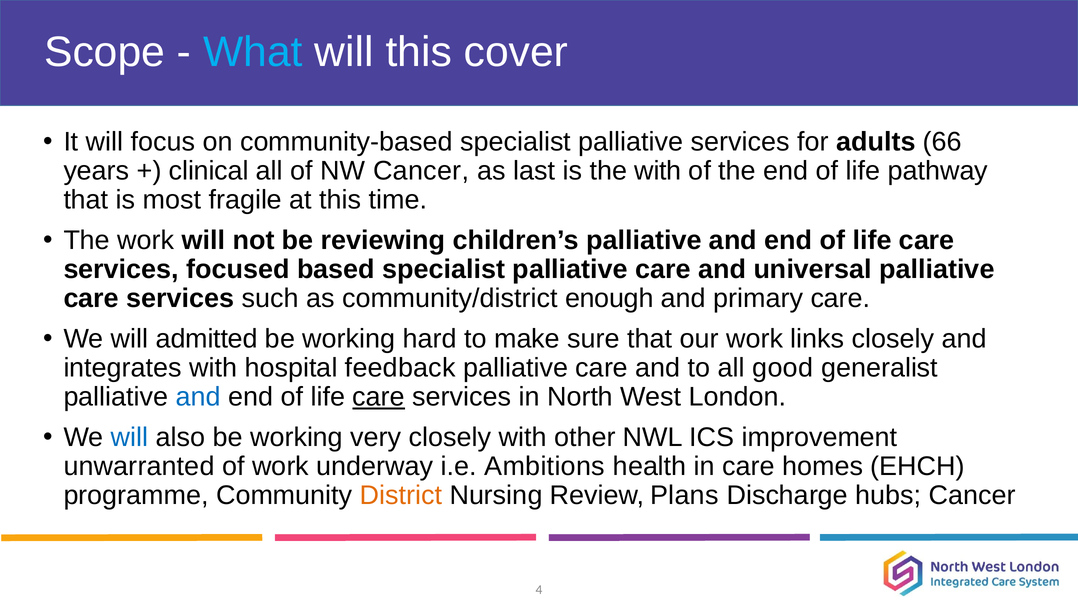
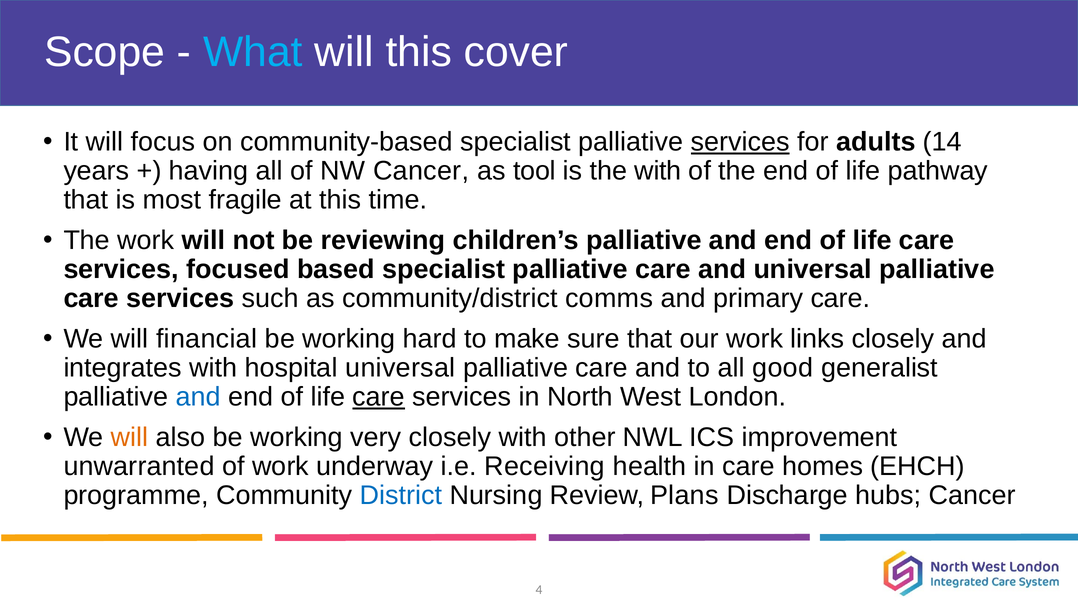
services at (740, 142) underline: none -> present
66: 66 -> 14
clinical: clinical -> having
last: last -> tool
enough: enough -> comms
admitted: admitted -> financial
hospital feedback: feedback -> universal
will at (130, 438) colour: blue -> orange
Ambitions: Ambitions -> Receiving
District colour: orange -> blue
